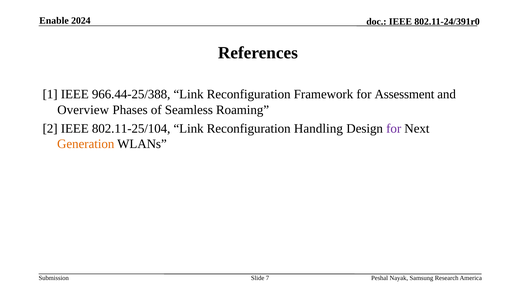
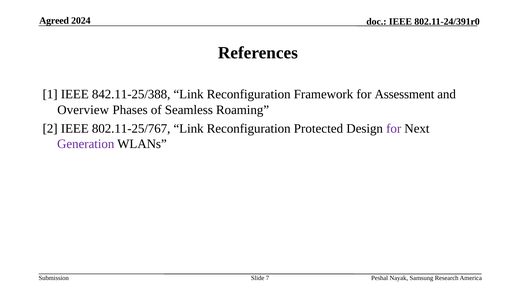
Enable: Enable -> Agreed
966.44-25/388: 966.44-25/388 -> 842.11-25/388
802.11-25/104: 802.11-25/104 -> 802.11-25/767
Handling: Handling -> Protected
Generation colour: orange -> purple
